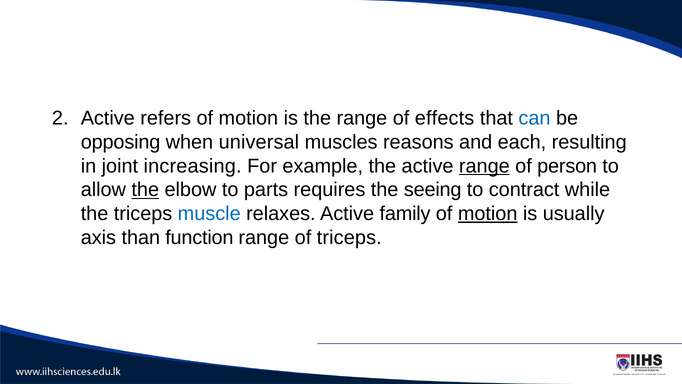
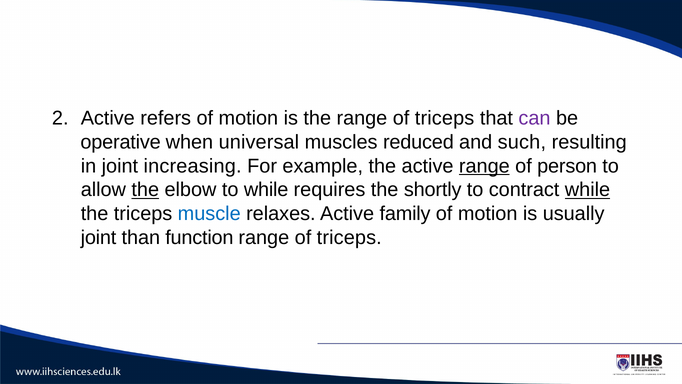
the range of effects: effects -> triceps
can colour: blue -> purple
opposing: opposing -> operative
reasons: reasons -> reduced
each: each -> such
to parts: parts -> while
seeing: seeing -> shortly
while at (588, 190) underline: none -> present
motion at (488, 214) underline: present -> none
axis at (98, 237): axis -> joint
